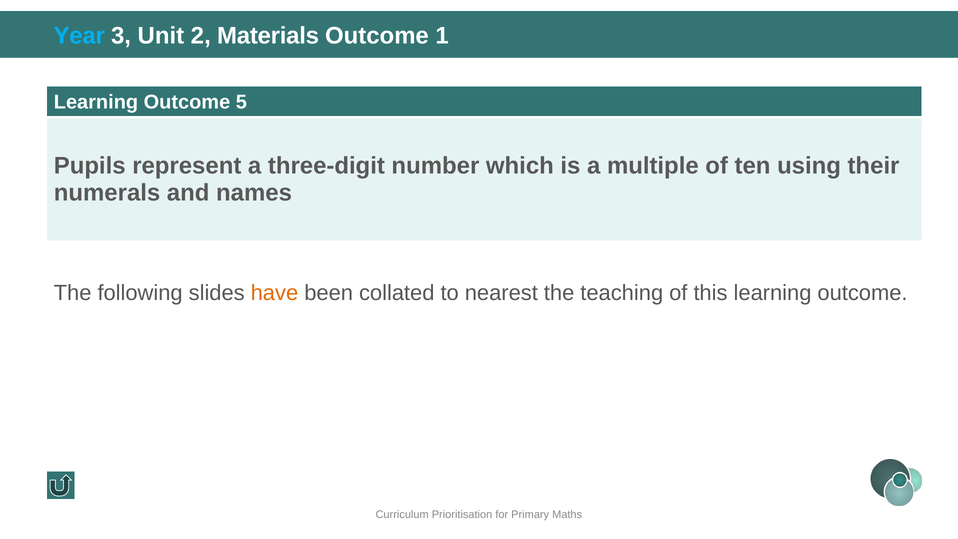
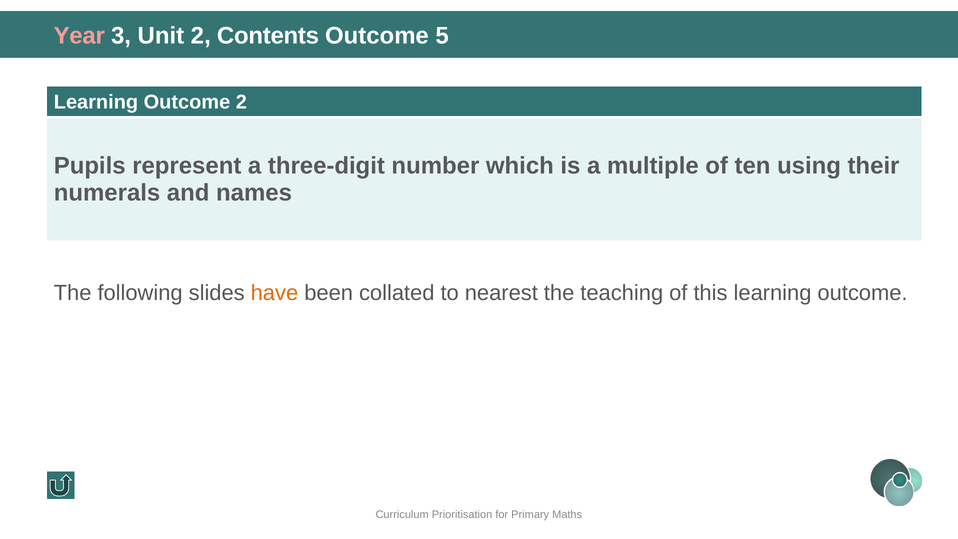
Year colour: light blue -> pink
Materials: Materials -> Contents
1: 1 -> 5
Outcome 5: 5 -> 2
